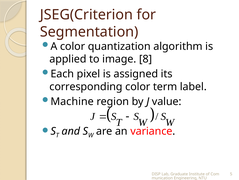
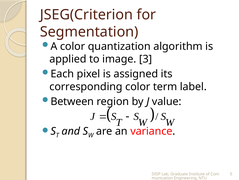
8: 8 -> 3
Machine: Machine -> Between
